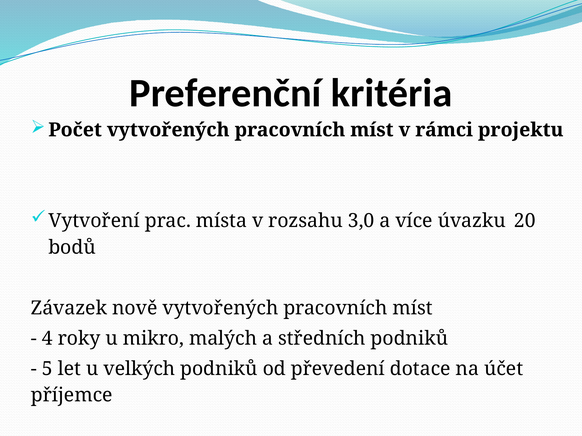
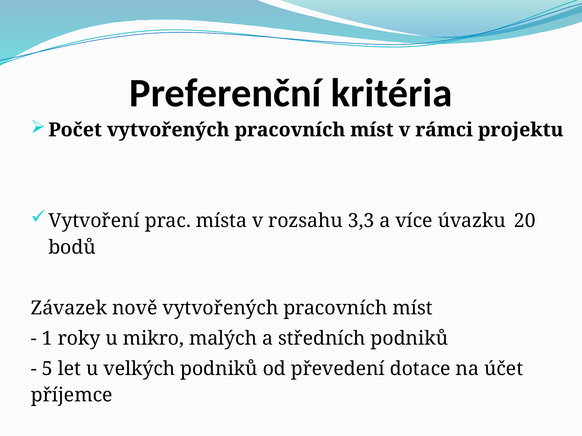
3,0: 3,0 -> 3,3
4: 4 -> 1
